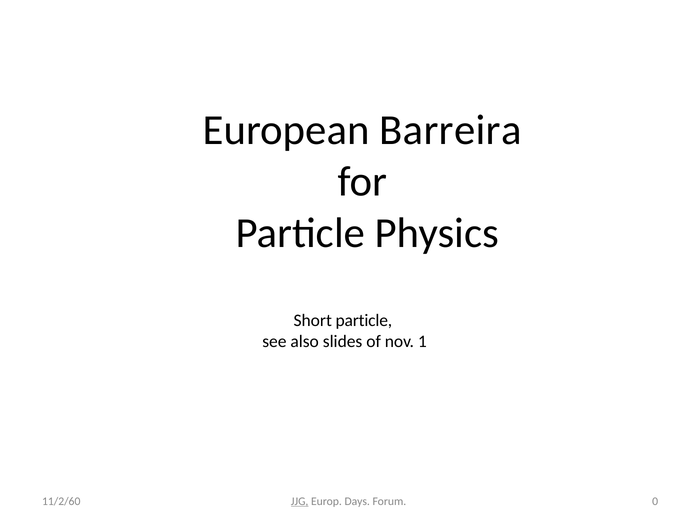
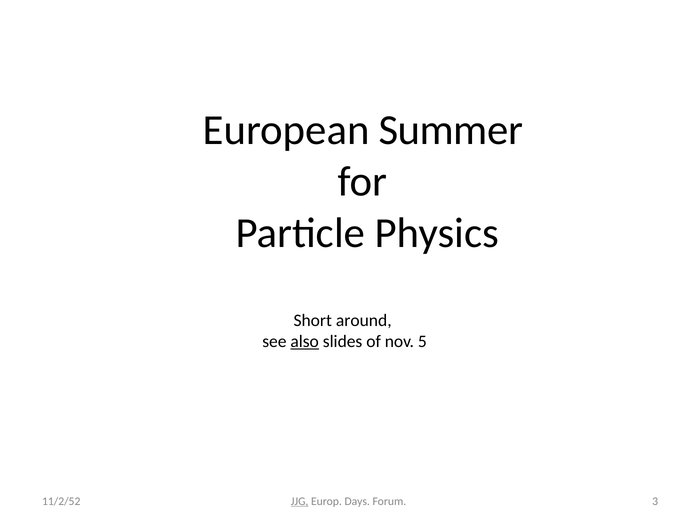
Barreira: Barreira -> Summer
Short particle: particle -> around
also underline: none -> present
1: 1 -> 5
0: 0 -> 3
11/2/60: 11/2/60 -> 11/2/52
